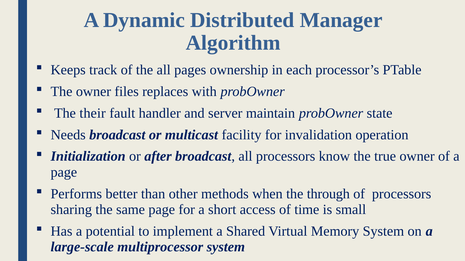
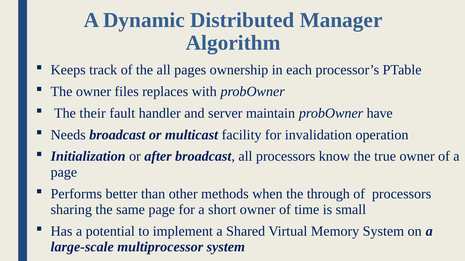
state: state -> have
short access: access -> owner
